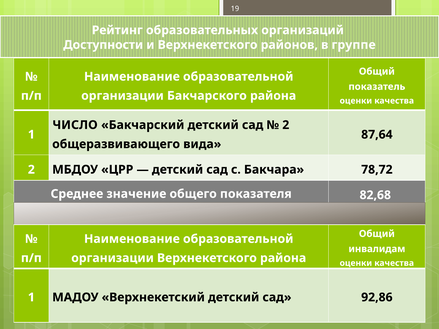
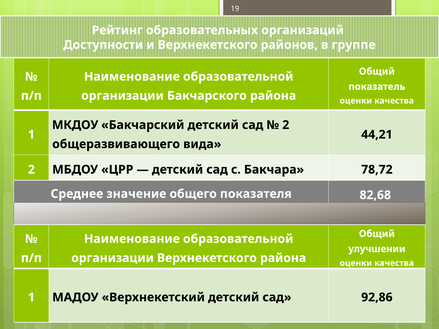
ЧИСЛО: ЧИСЛО -> МКДОУ
87,64: 87,64 -> 44,21
инвалидам: инвалидам -> улучшении
